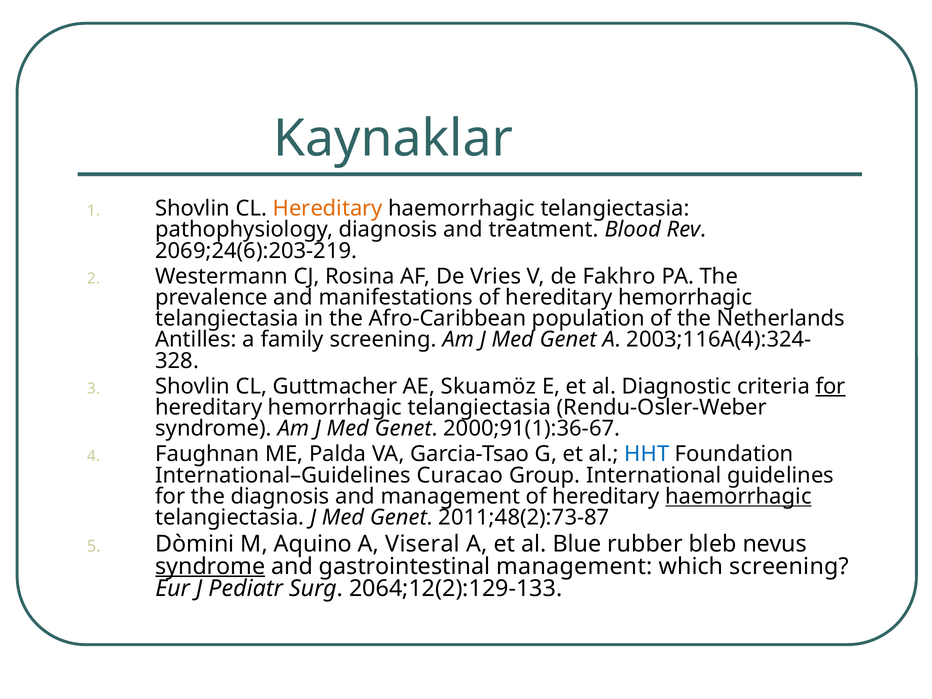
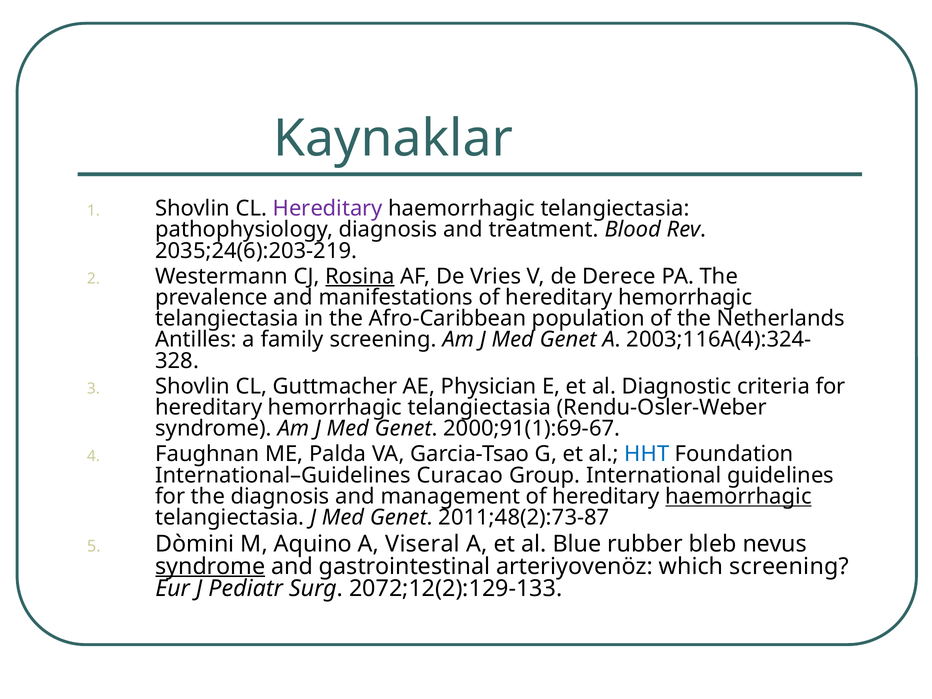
Hereditary at (328, 208) colour: orange -> purple
2069;24(6):203-219: 2069;24(6):203-219 -> 2035;24(6):203-219
Rosina underline: none -> present
Fakhro: Fakhro -> Derece
Skuamöz: Skuamöz -> Physician
for at (831, 386) underline: present -> none
2000;91(1):36-67: 2000;91(1):36-67 -> 2000;91(1):69-67
gastrointestinal management: management -> arteriyovenöz
2064;12(2):129-133: 2064;12(2):129-133 -> 2072;12(2):129-133
